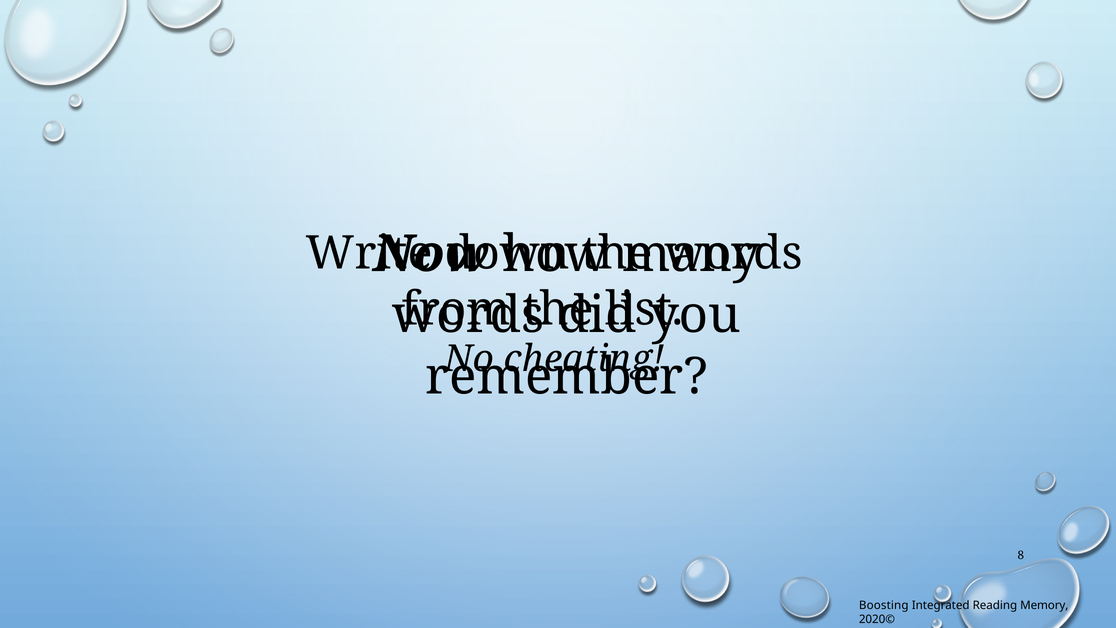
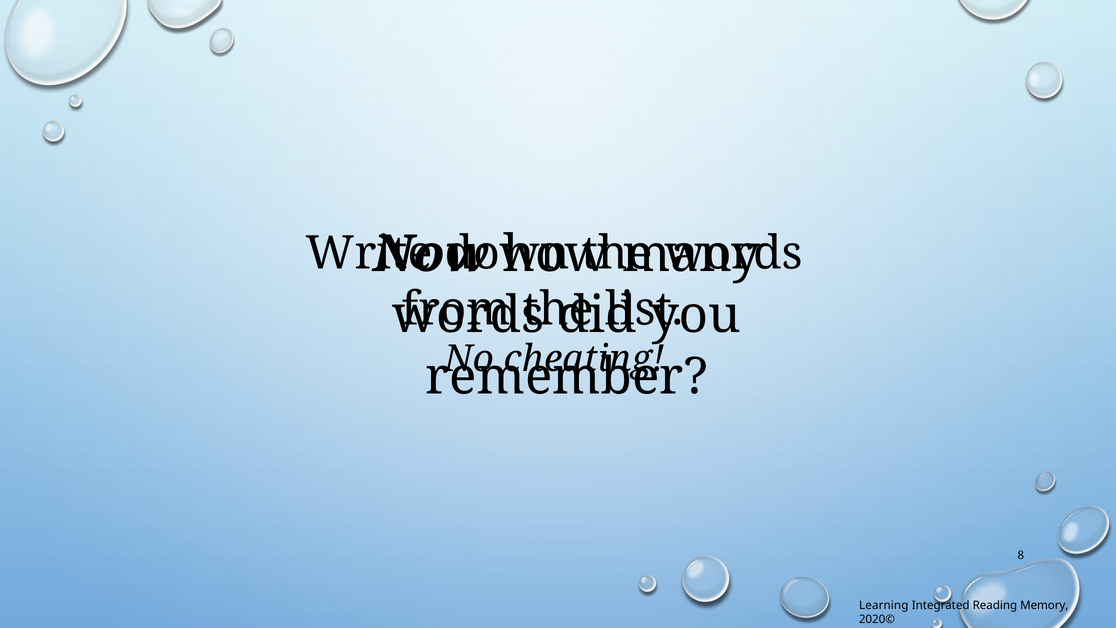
Boosting: Boosting -> Learning
